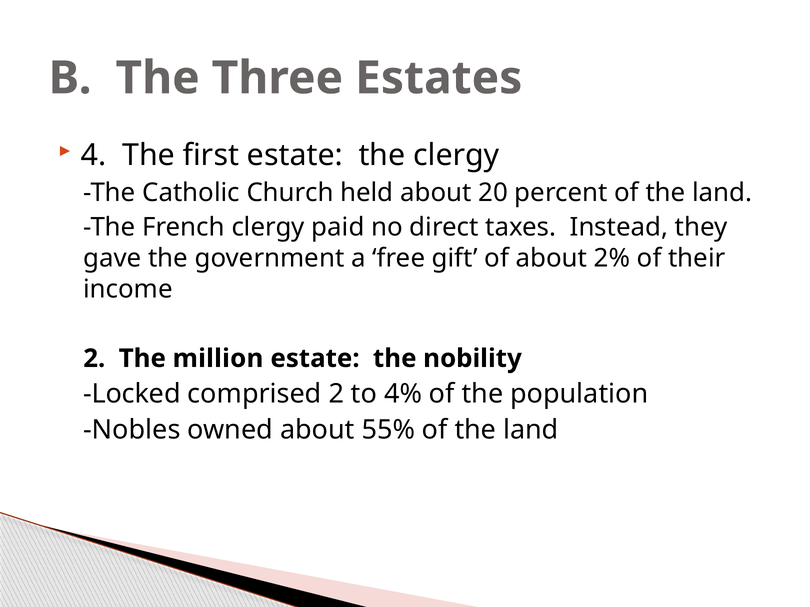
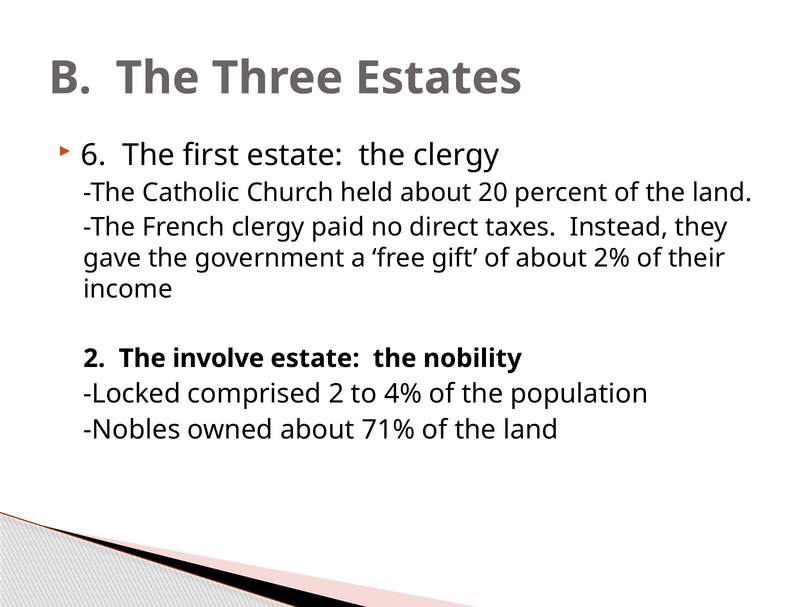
4: 4 -> 6
million: million -> involve
55%: 55% -> 71%
